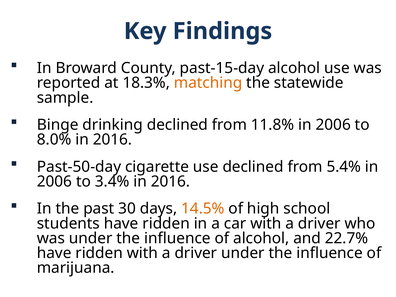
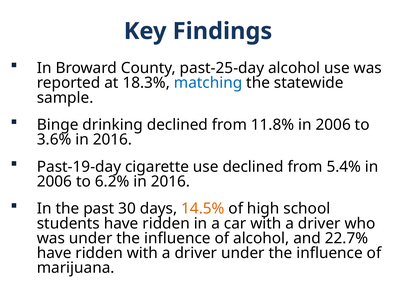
past-15-day: past-15-day -> past-25-day
matching colour: orange -> blue
8.0%: 8.0% -> 3.6%
Past-50-day: Past-50-day -> Past-19-day
3.4%: 3.4% -> 6.2%
